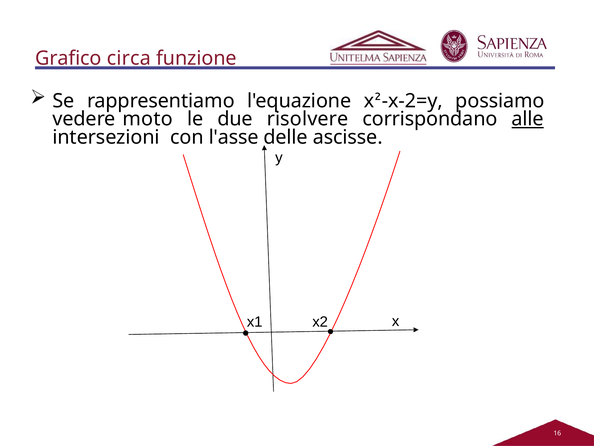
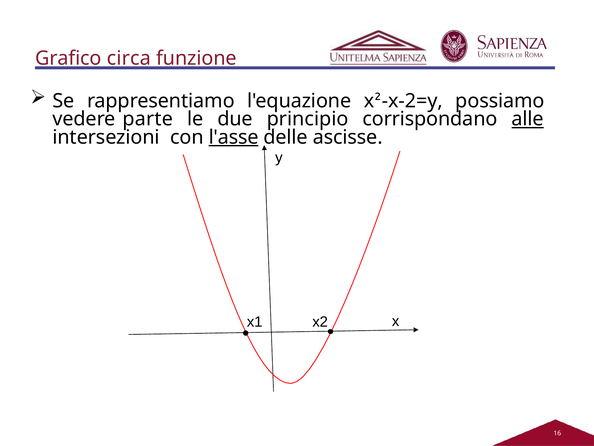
moto: moto -> parte
risolvere: risolvere -> principio
l'asse underline: none -> present
